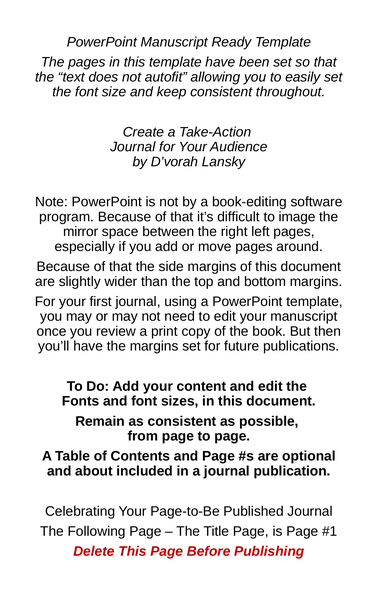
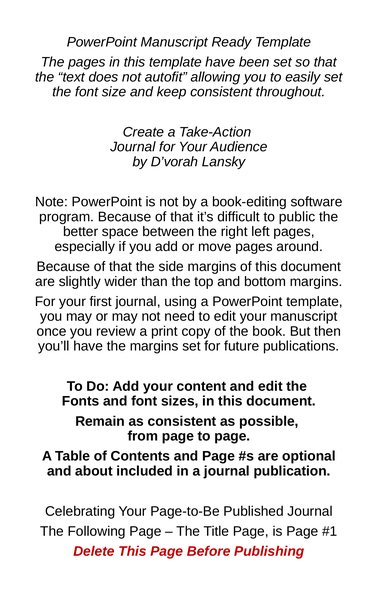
image: image -> public
mirror: mirror -> better
